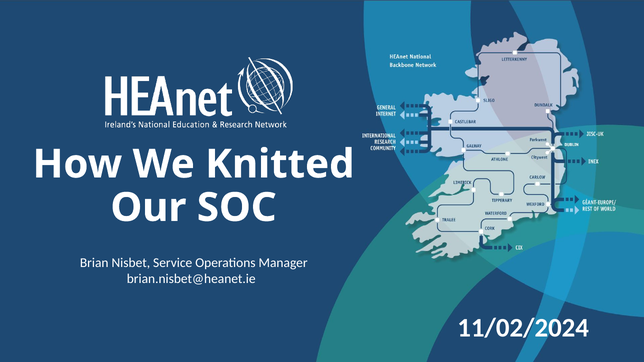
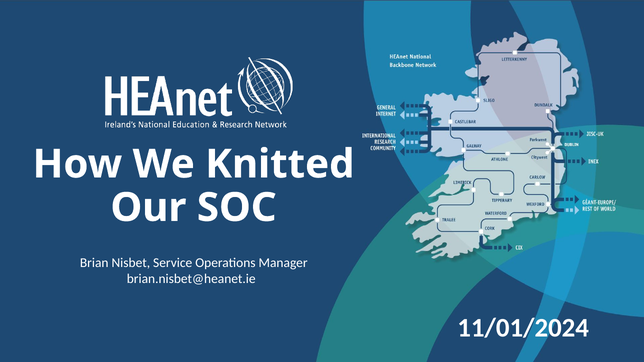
11/02/2024: 11/02/2024 -> 11/01/2024
